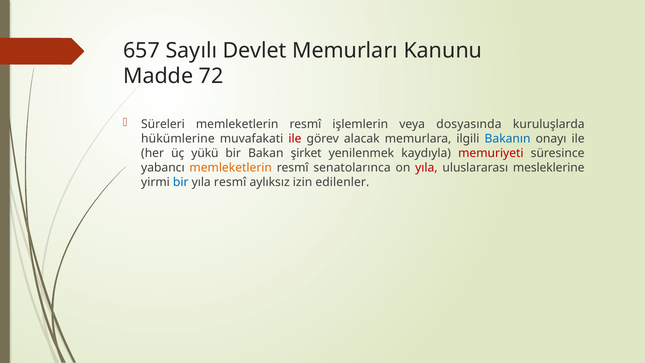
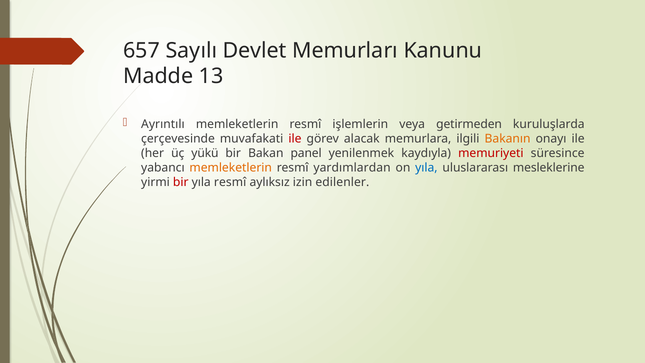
72: 72 -> 13
Süreleri: Süreleri -> Ayrıntılı
dosyasında: dosyasında -> getirmeden
hükümlerine: hükümlerine -> çerçevesinde
Bakanın colour: blue -> orange
şirket: şirket -> panel
senatolarınca: senatolarınca -> yardımlardan
yıla at (426, 168) colour: red -> blue
bir at (181, 182) colour: blue -> red
